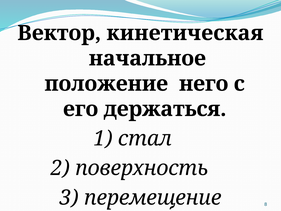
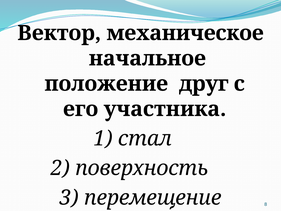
кинетическая: кинетическая -> механическое
него: него -> друг
держаться: держаться -> участника
